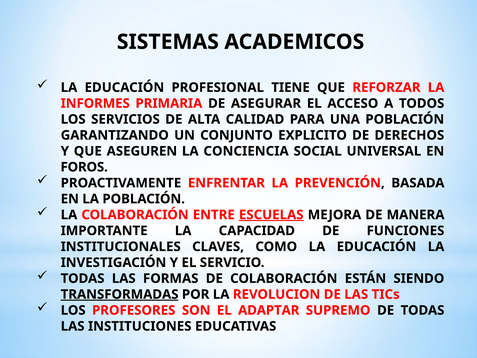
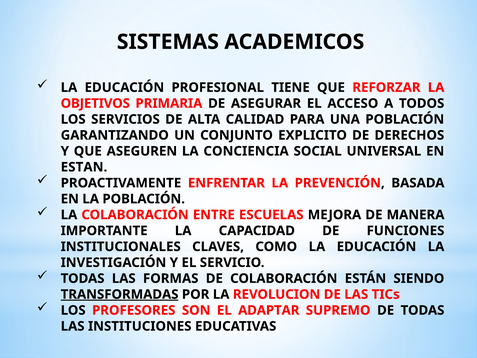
INFORMES: INFORMES -> OBJETIVOS
FOROS: FOROS -> ESTAN
ESCUELAS underline: present -> none
